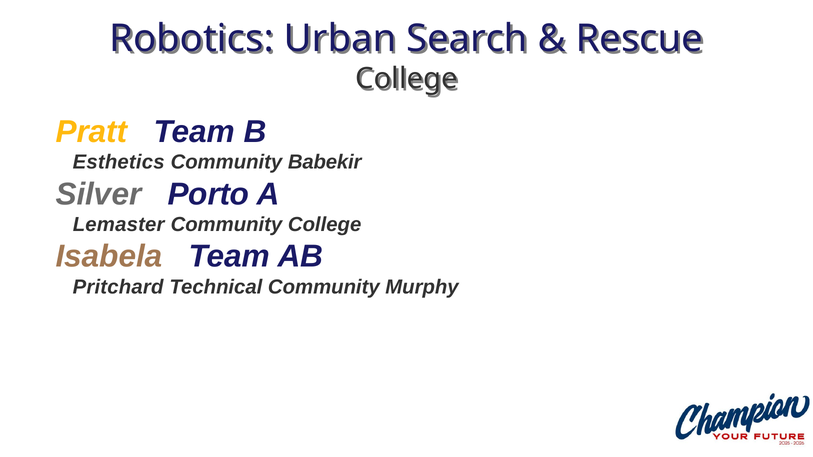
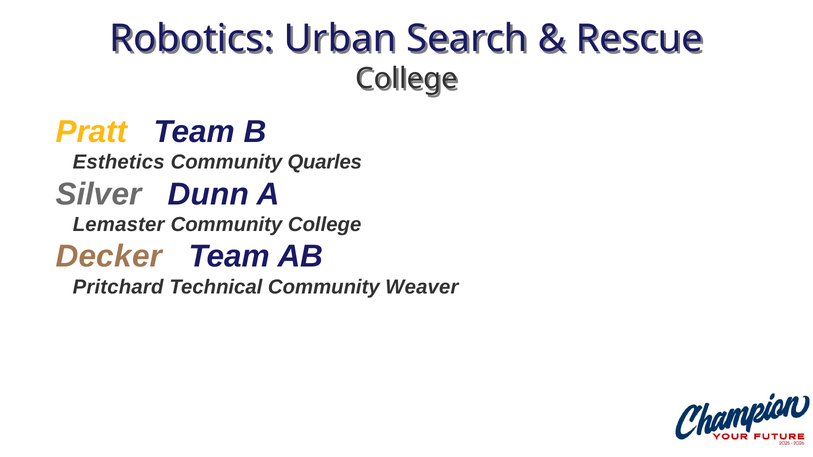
Babekir: Babekir -> Quarles
Porto: Porto -> Dunn
Isabela: Isabela -> Decker
Murphy: Murphy -> Weaver
